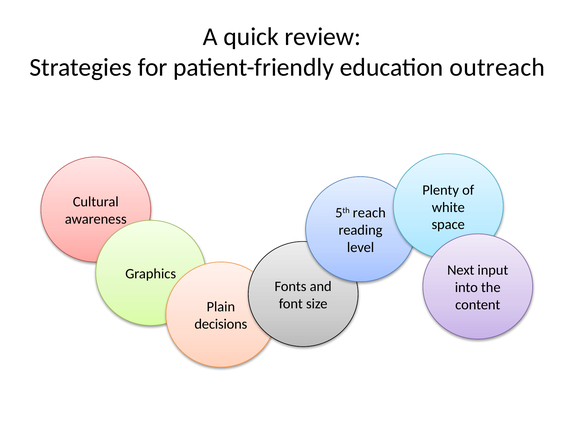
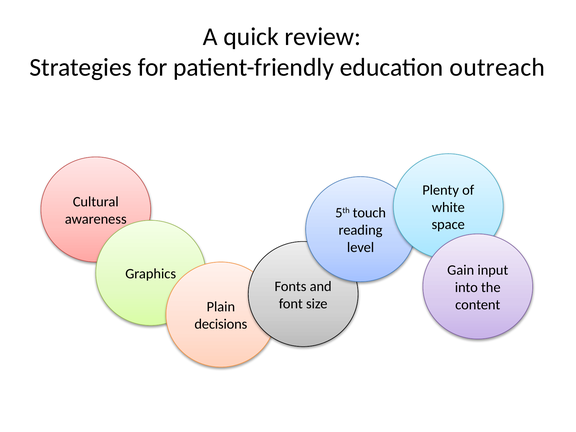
reach: reach -> touch
Next: Next -> Gain
